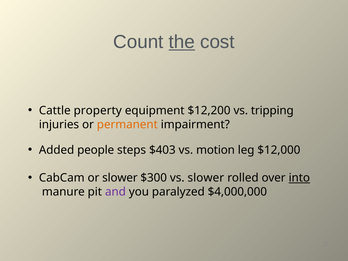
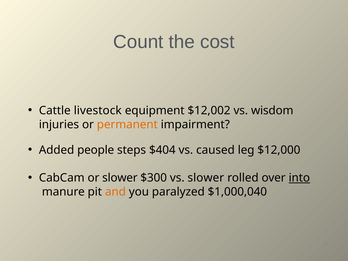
the underline: present -> none
property: property -> livestock
$12,200: $12,200 -> $12,002
tripping: tripping -> wisdom
$403: $403 -> $404
motion: motion -> caused
and colour: purple -> orange
$4,000,000: $4,000,000 -> $1,000,040
